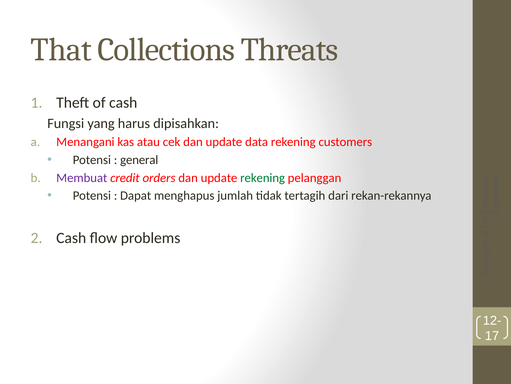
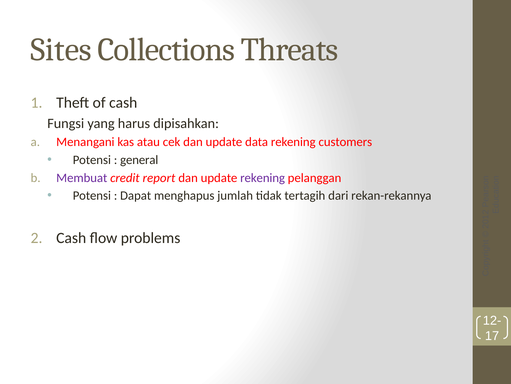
That: That -> Sites
orders: orders -> report
rekening at (263, 177) colour: green -> purple
